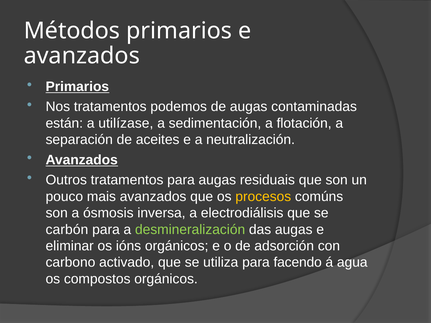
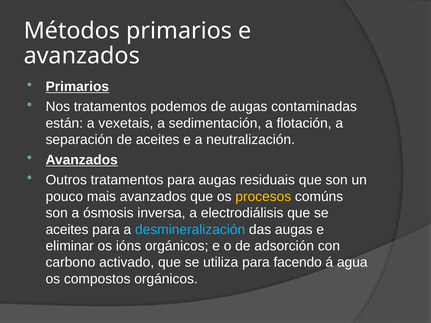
utilízase: utilízase -> vexetais
carbón at (67, 230): carbón -> aceites
desmineralización colour: light green -> light blue
